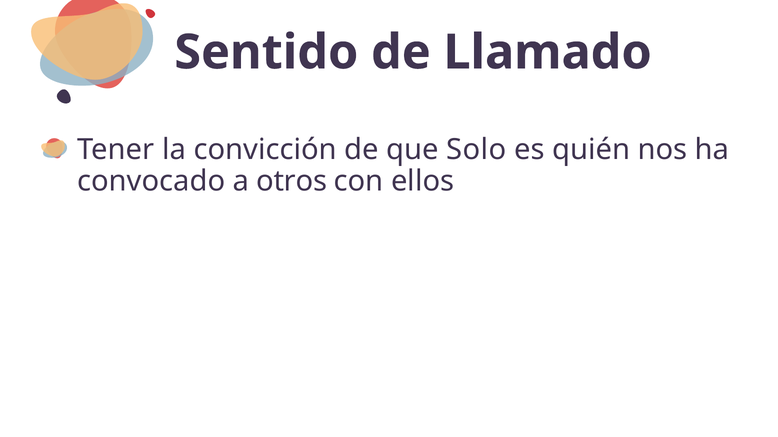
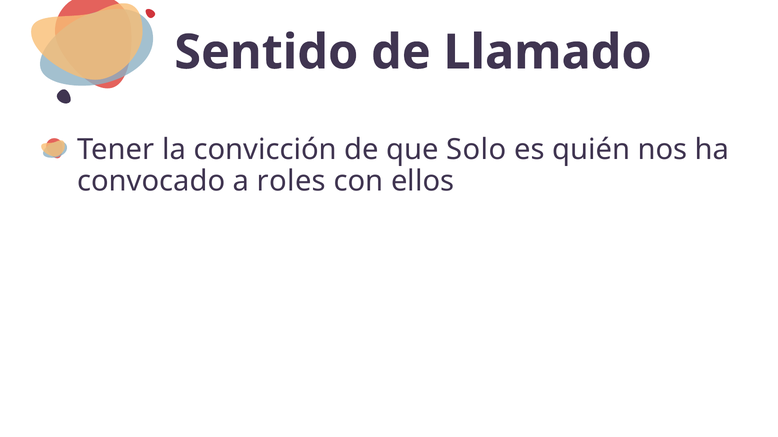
otros: otros -> roles
